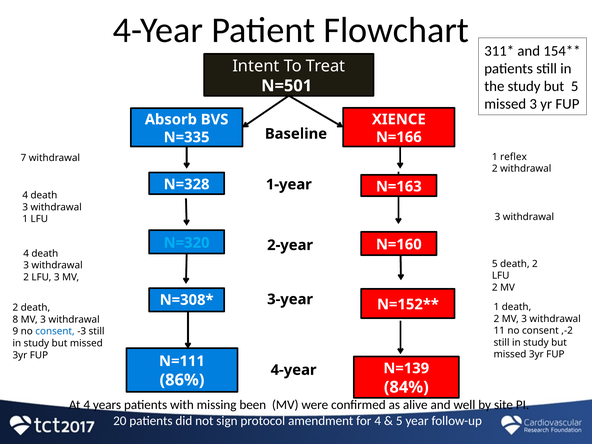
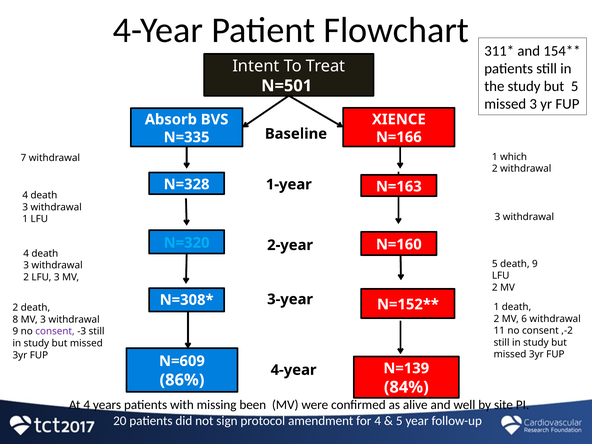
reflex: reflex -> which
5 death 2: 2 -> 9
2 MV 3: 3 -> 6
consent at (55, 331) colour: blue -> purple
N=111: N=111 -> N=609
